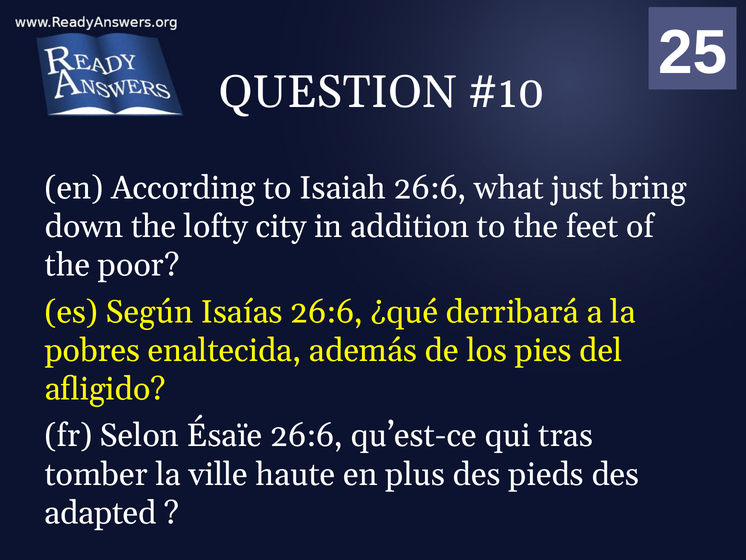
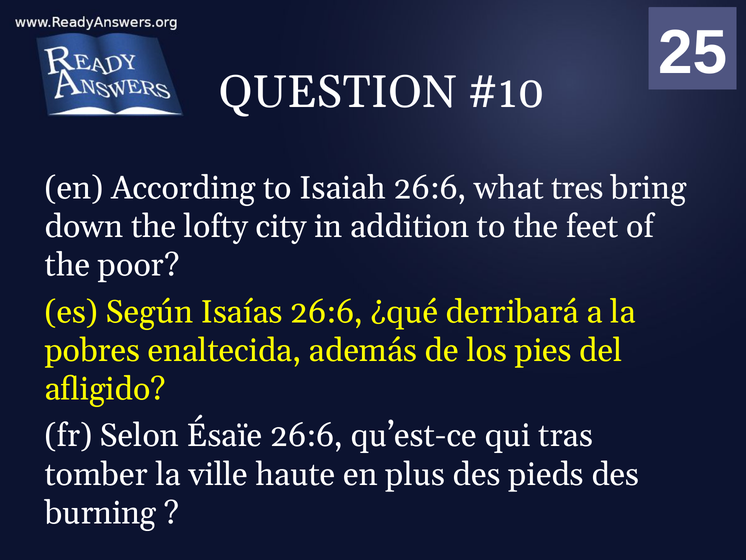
just: just -> tres
adapted: adapted -> burning
